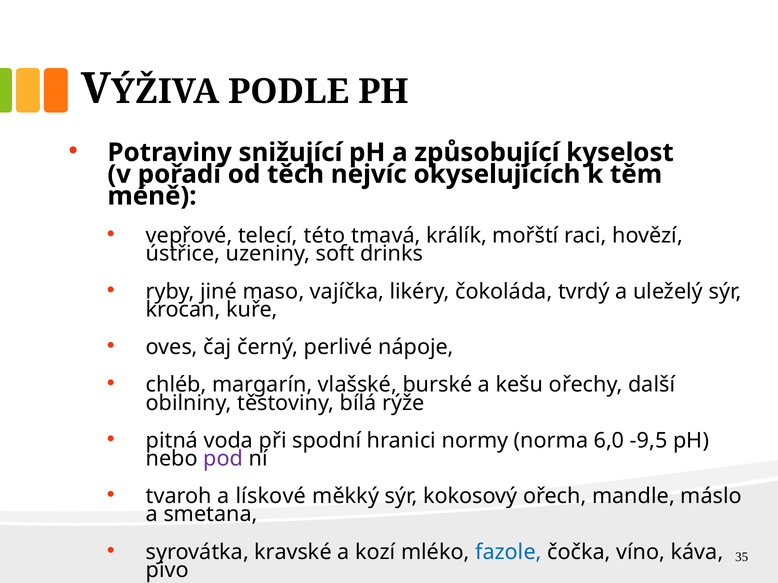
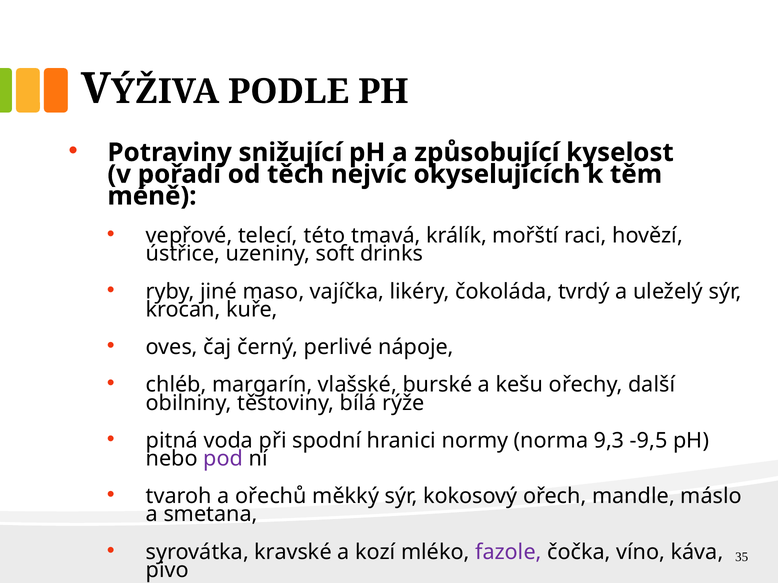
6,0: 6,0 -> 9,3
lískové: lískové -> ořechů
fazole colour: blue -> purple
